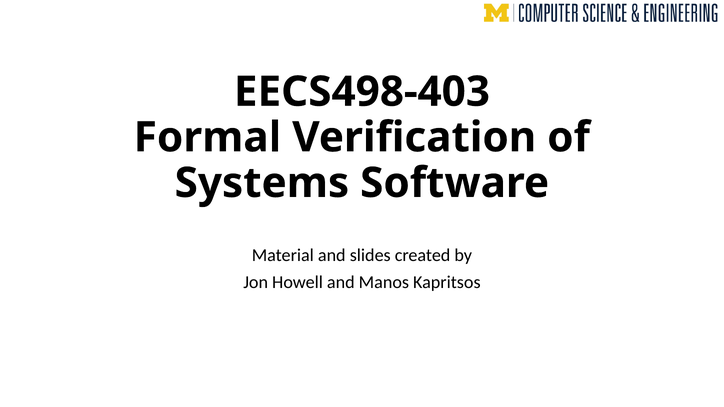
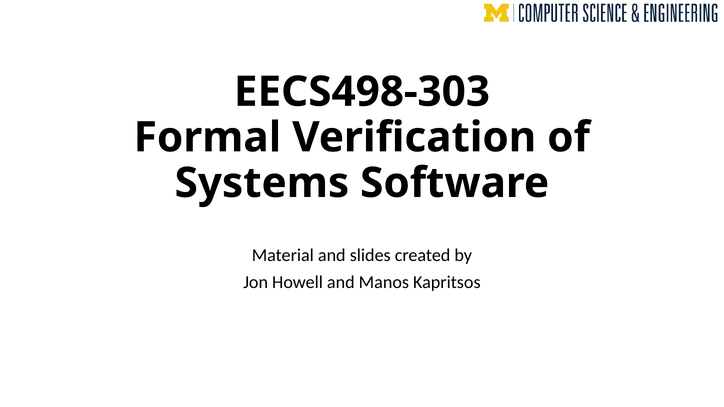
EECS498-403: EECS498-403 -> EECS498-303
